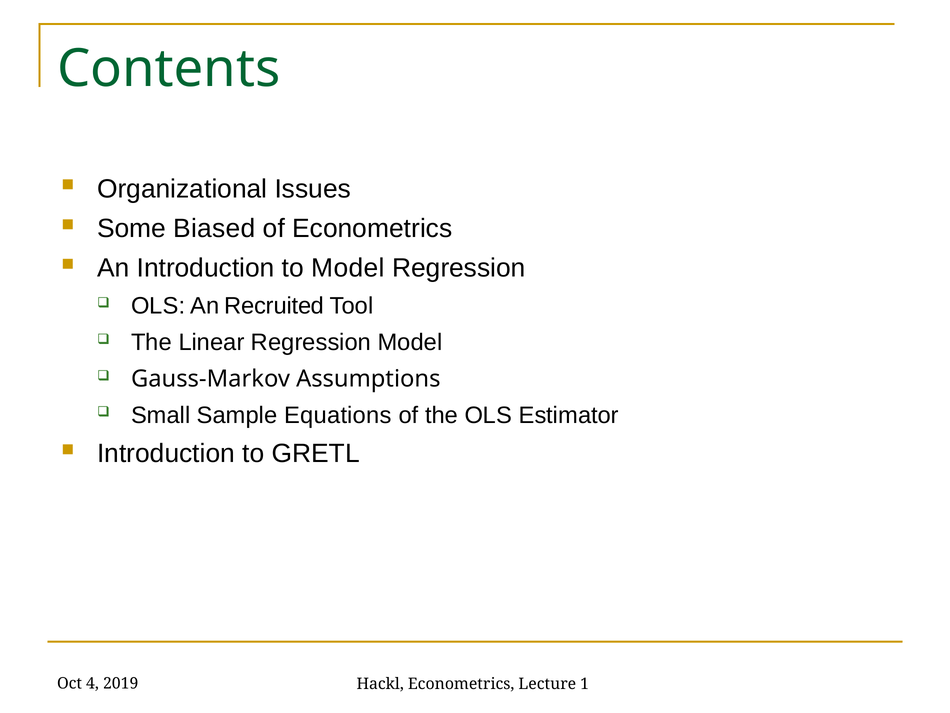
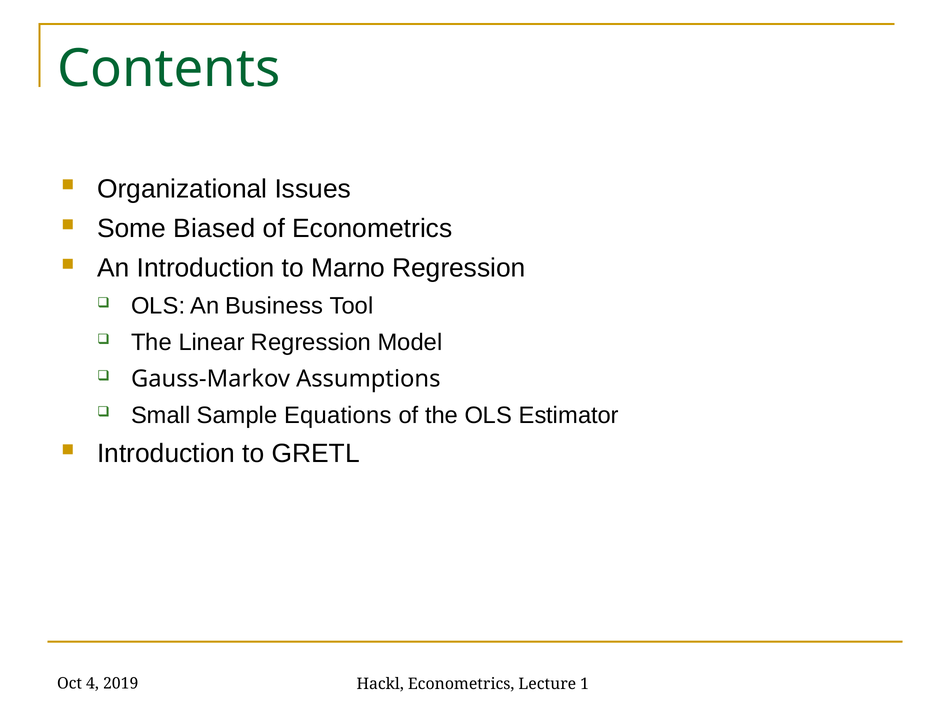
to Model: Model -> Marno
Recruited: Recruited -> Business
